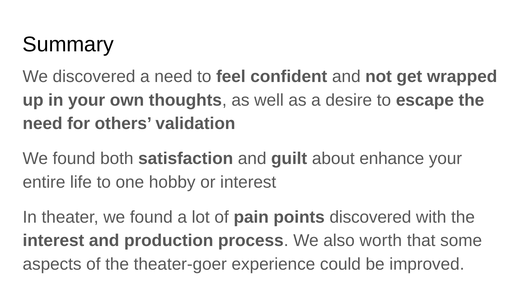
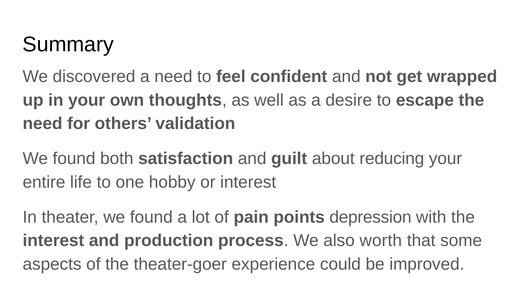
enhance: enhance -> reducing
points discovered: discovered -> depression
